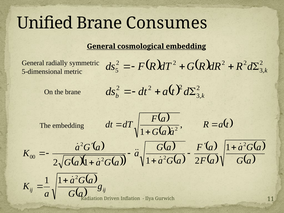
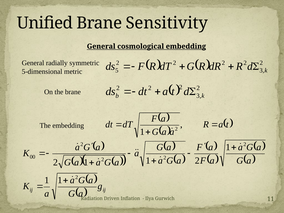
Consumes: Consumes -> Sensitivity
